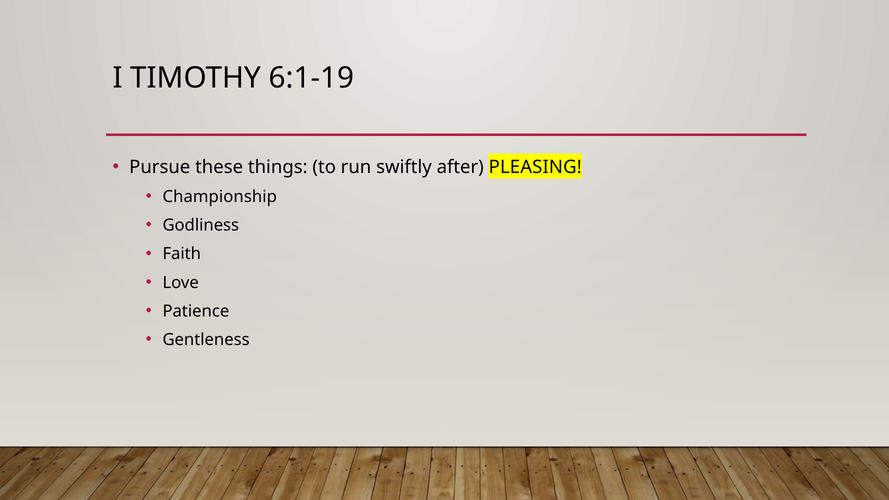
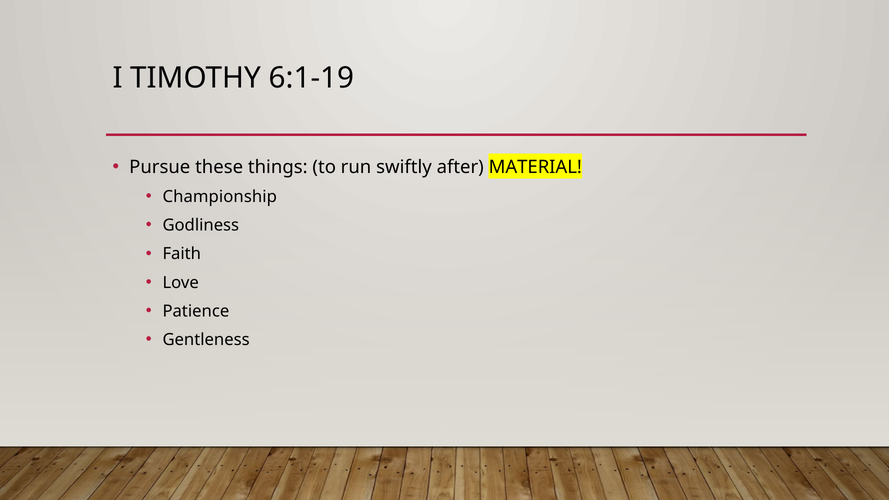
PLEASING: PLEASING -> MATERIAL
